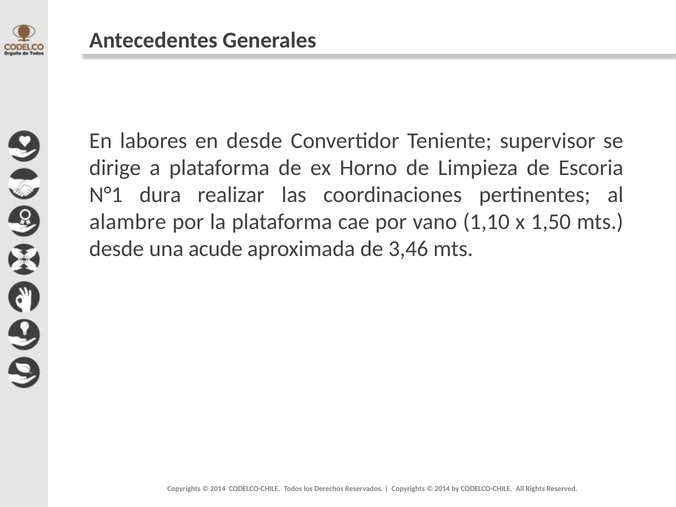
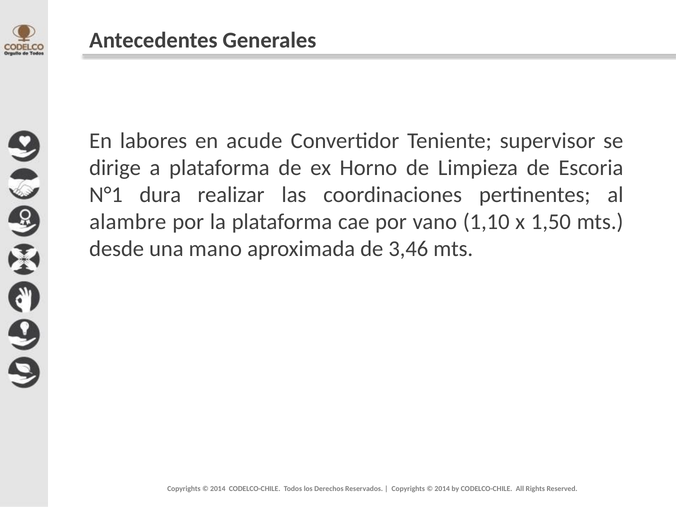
en desde: desde -> acude
acude: acude -> mano
